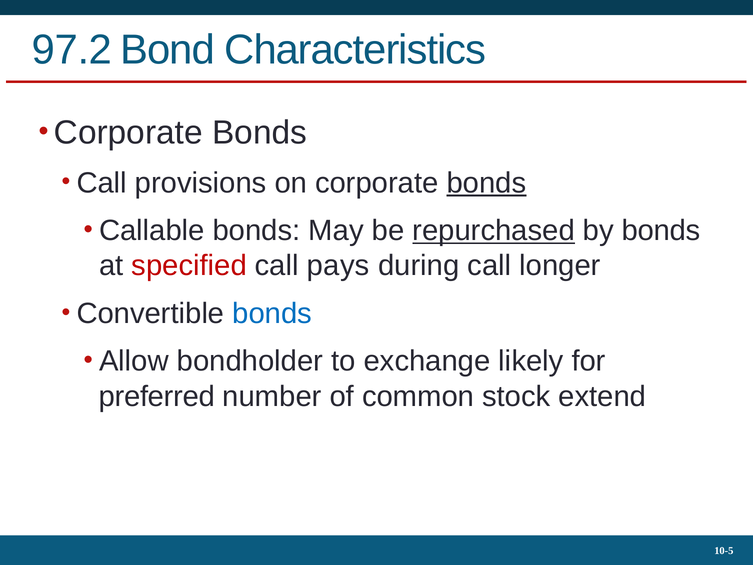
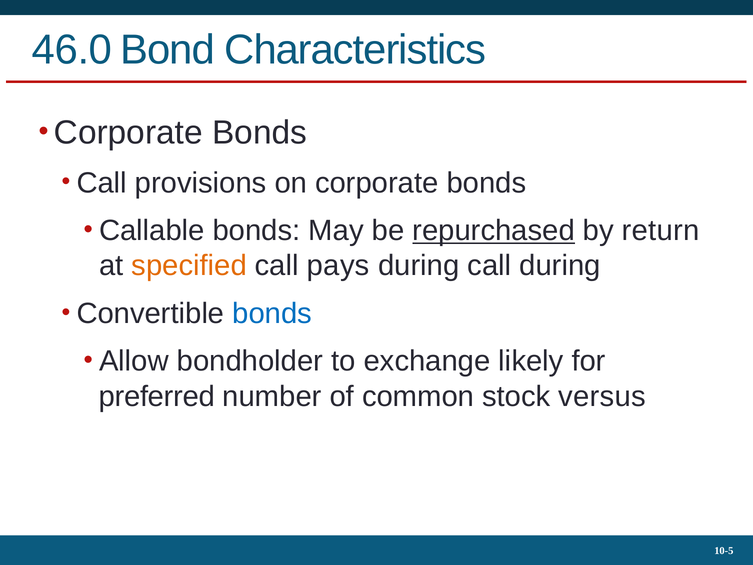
97.2: 97.2 -> 46.0
bonds at (487, 183) underline: present -> none
by bonds: bonds -> return
specified colour: red -> orange
call longer: longer -> during
extend: extend -> versus
